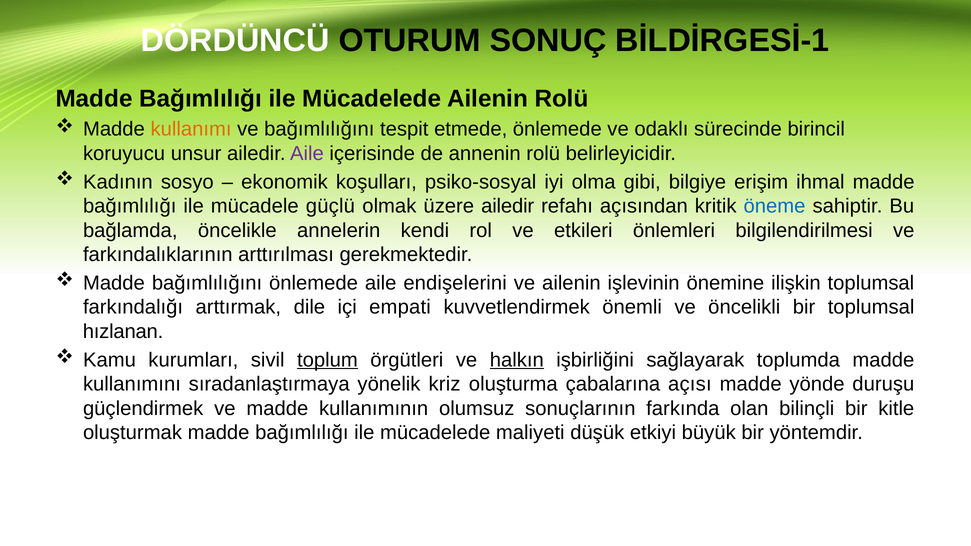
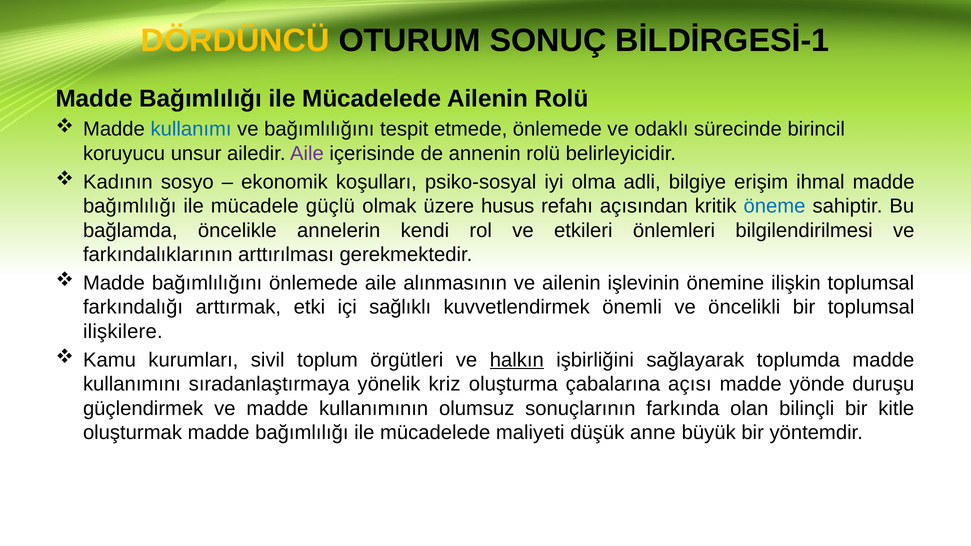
DÖRDÜNCÜ colour: white -> yellow
kullanımı colour: orange -> blue
gibi: gibi -> adli
üzere ailedir: ailedir -> husus
endişelerini: endişelerini -> alınmasının
dile: dile -> etki
empati: empati -> sağlıklı
hızlanan: hızlanan -> ilişkilere
toplum underline: present -> none
etkiyi: etkiyi -> anne
